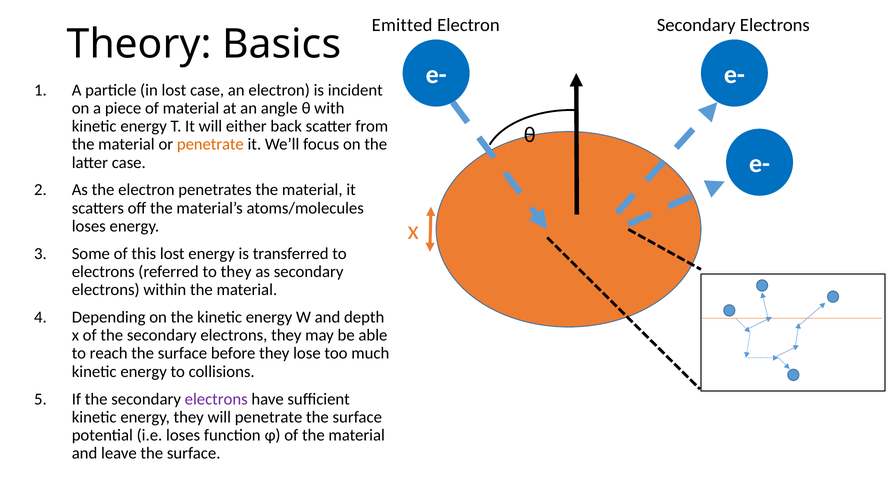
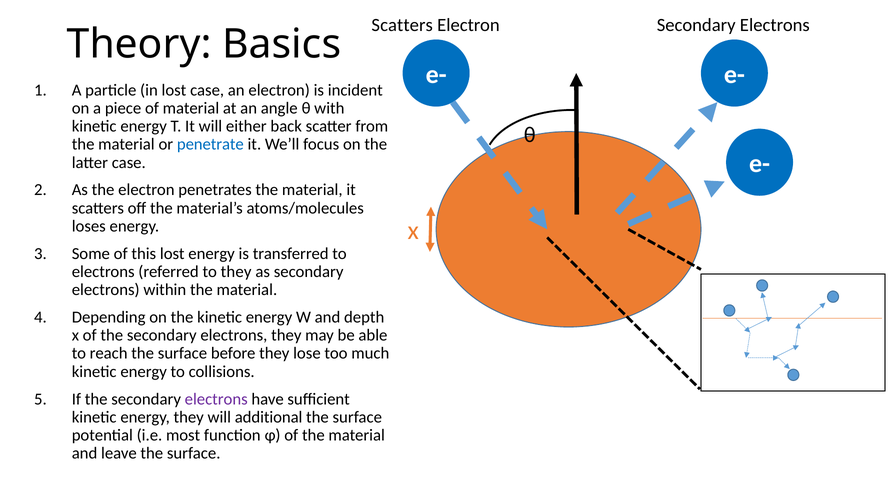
Emitted at (402, 25): Emitted -> Scatters
penetrate at (210, 144) colour: orange -> blue
will penetrate: penetrate -> additional
i.e loses: loses -> most
